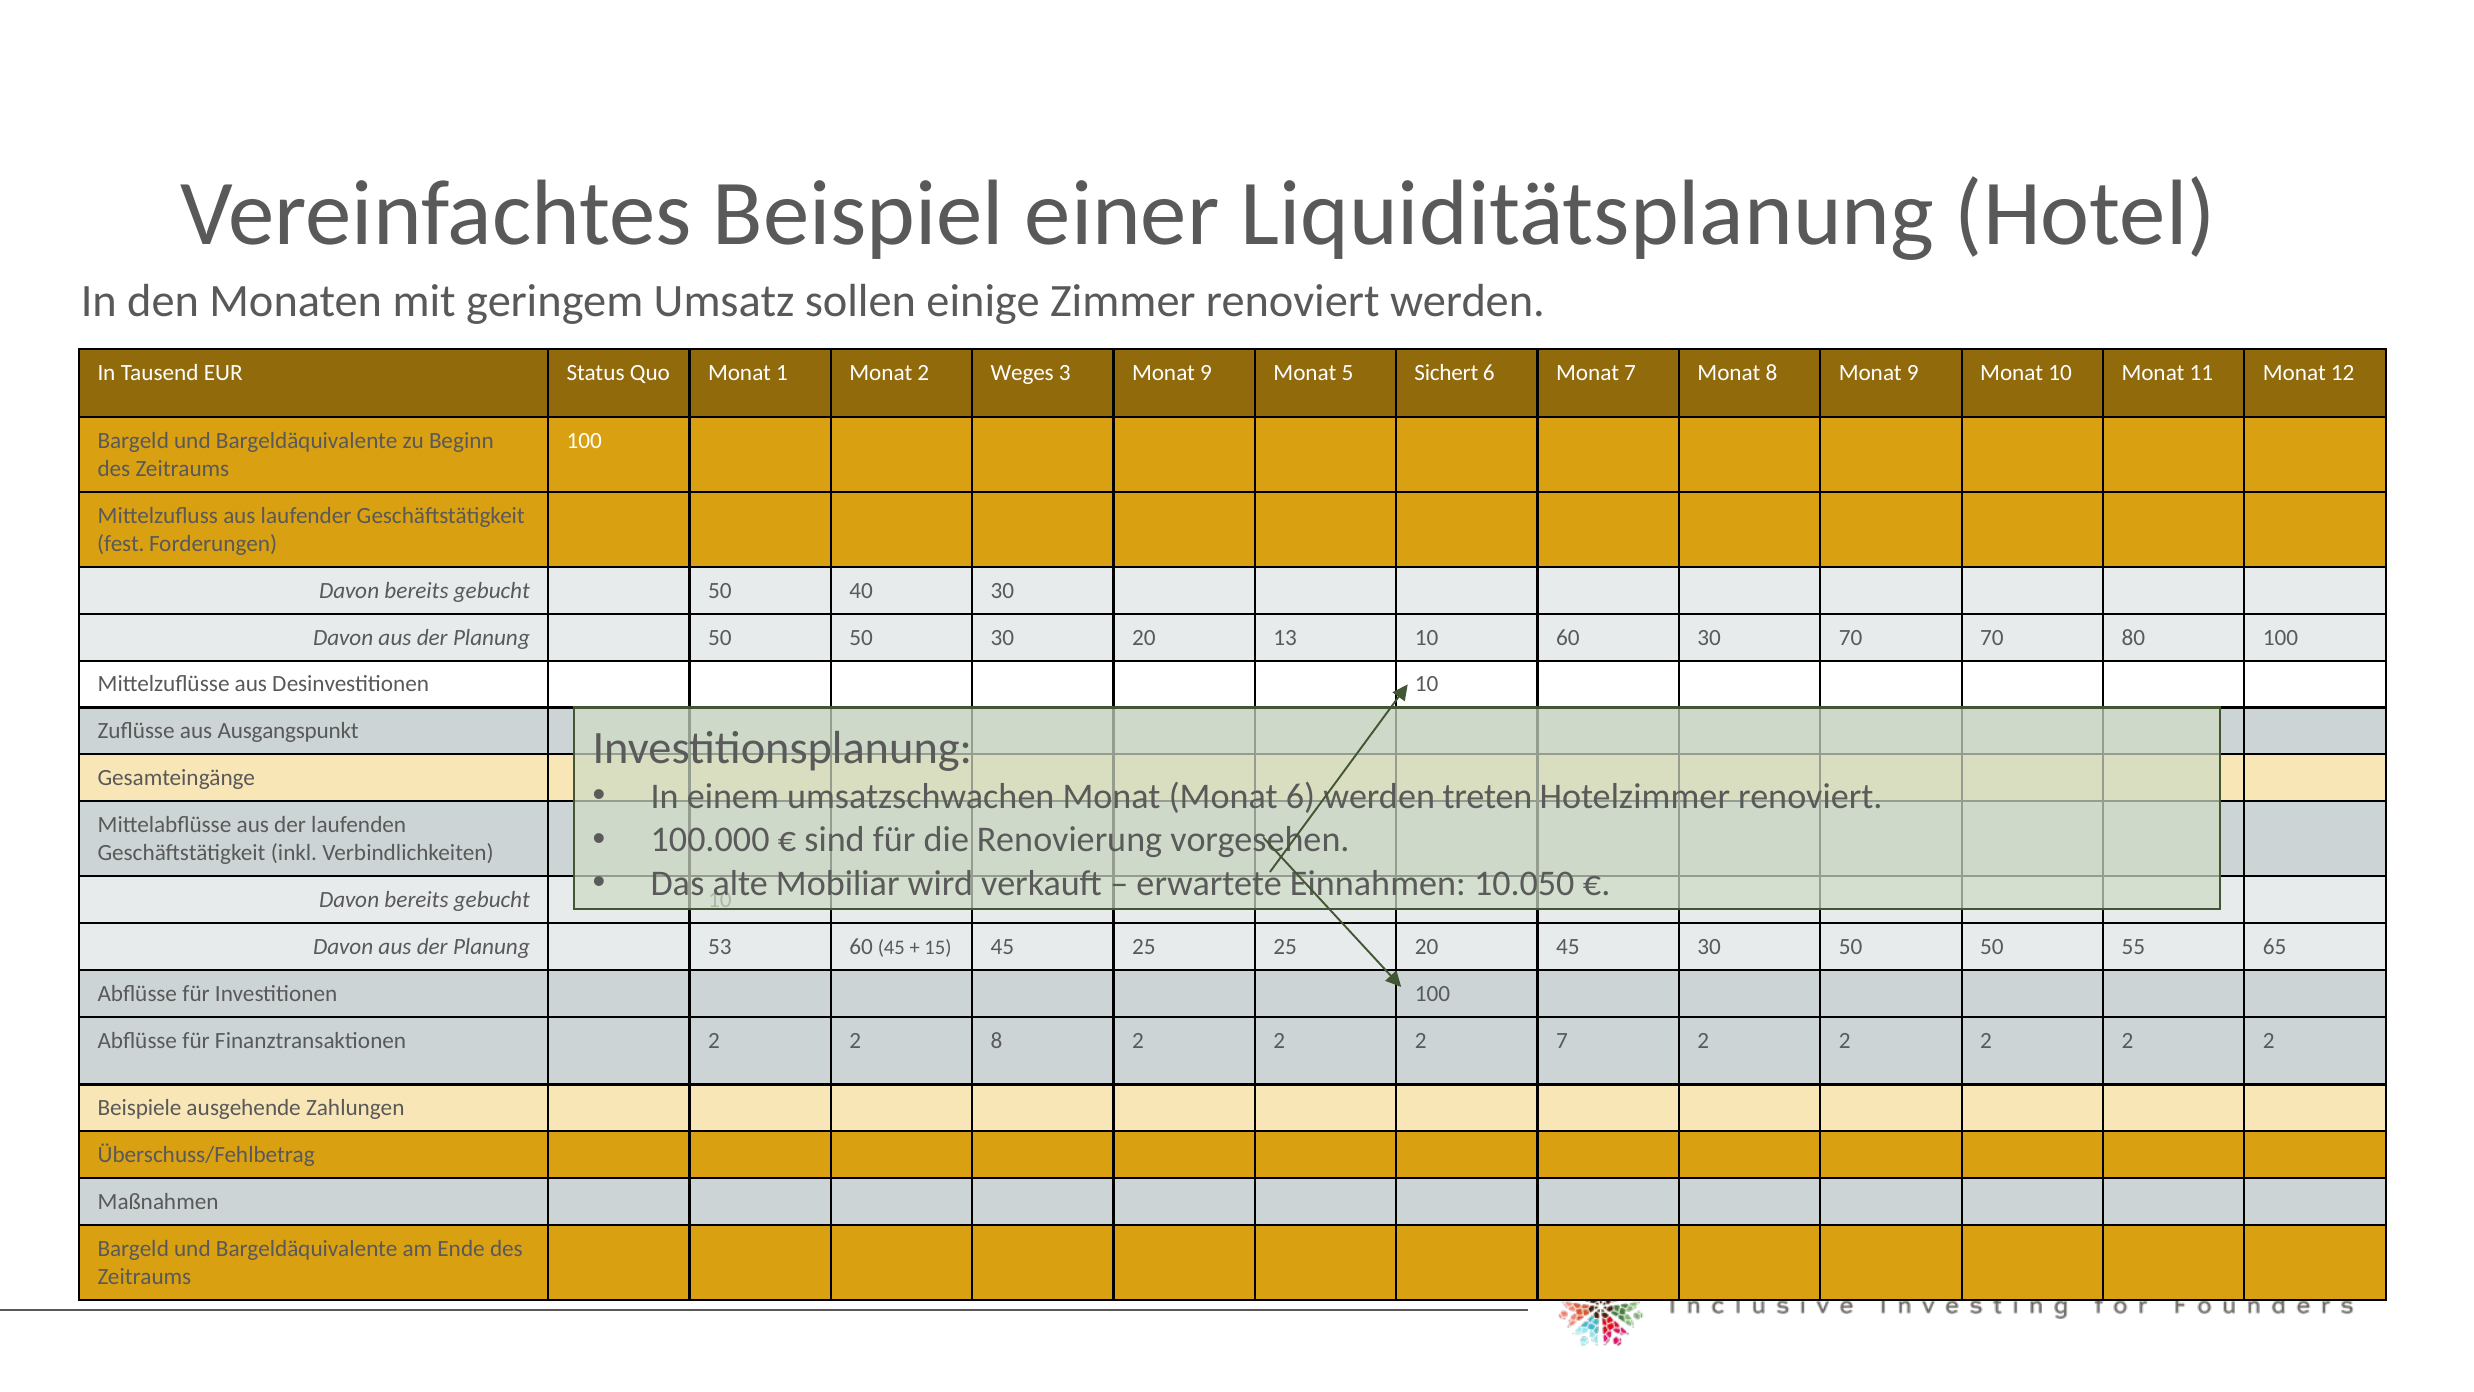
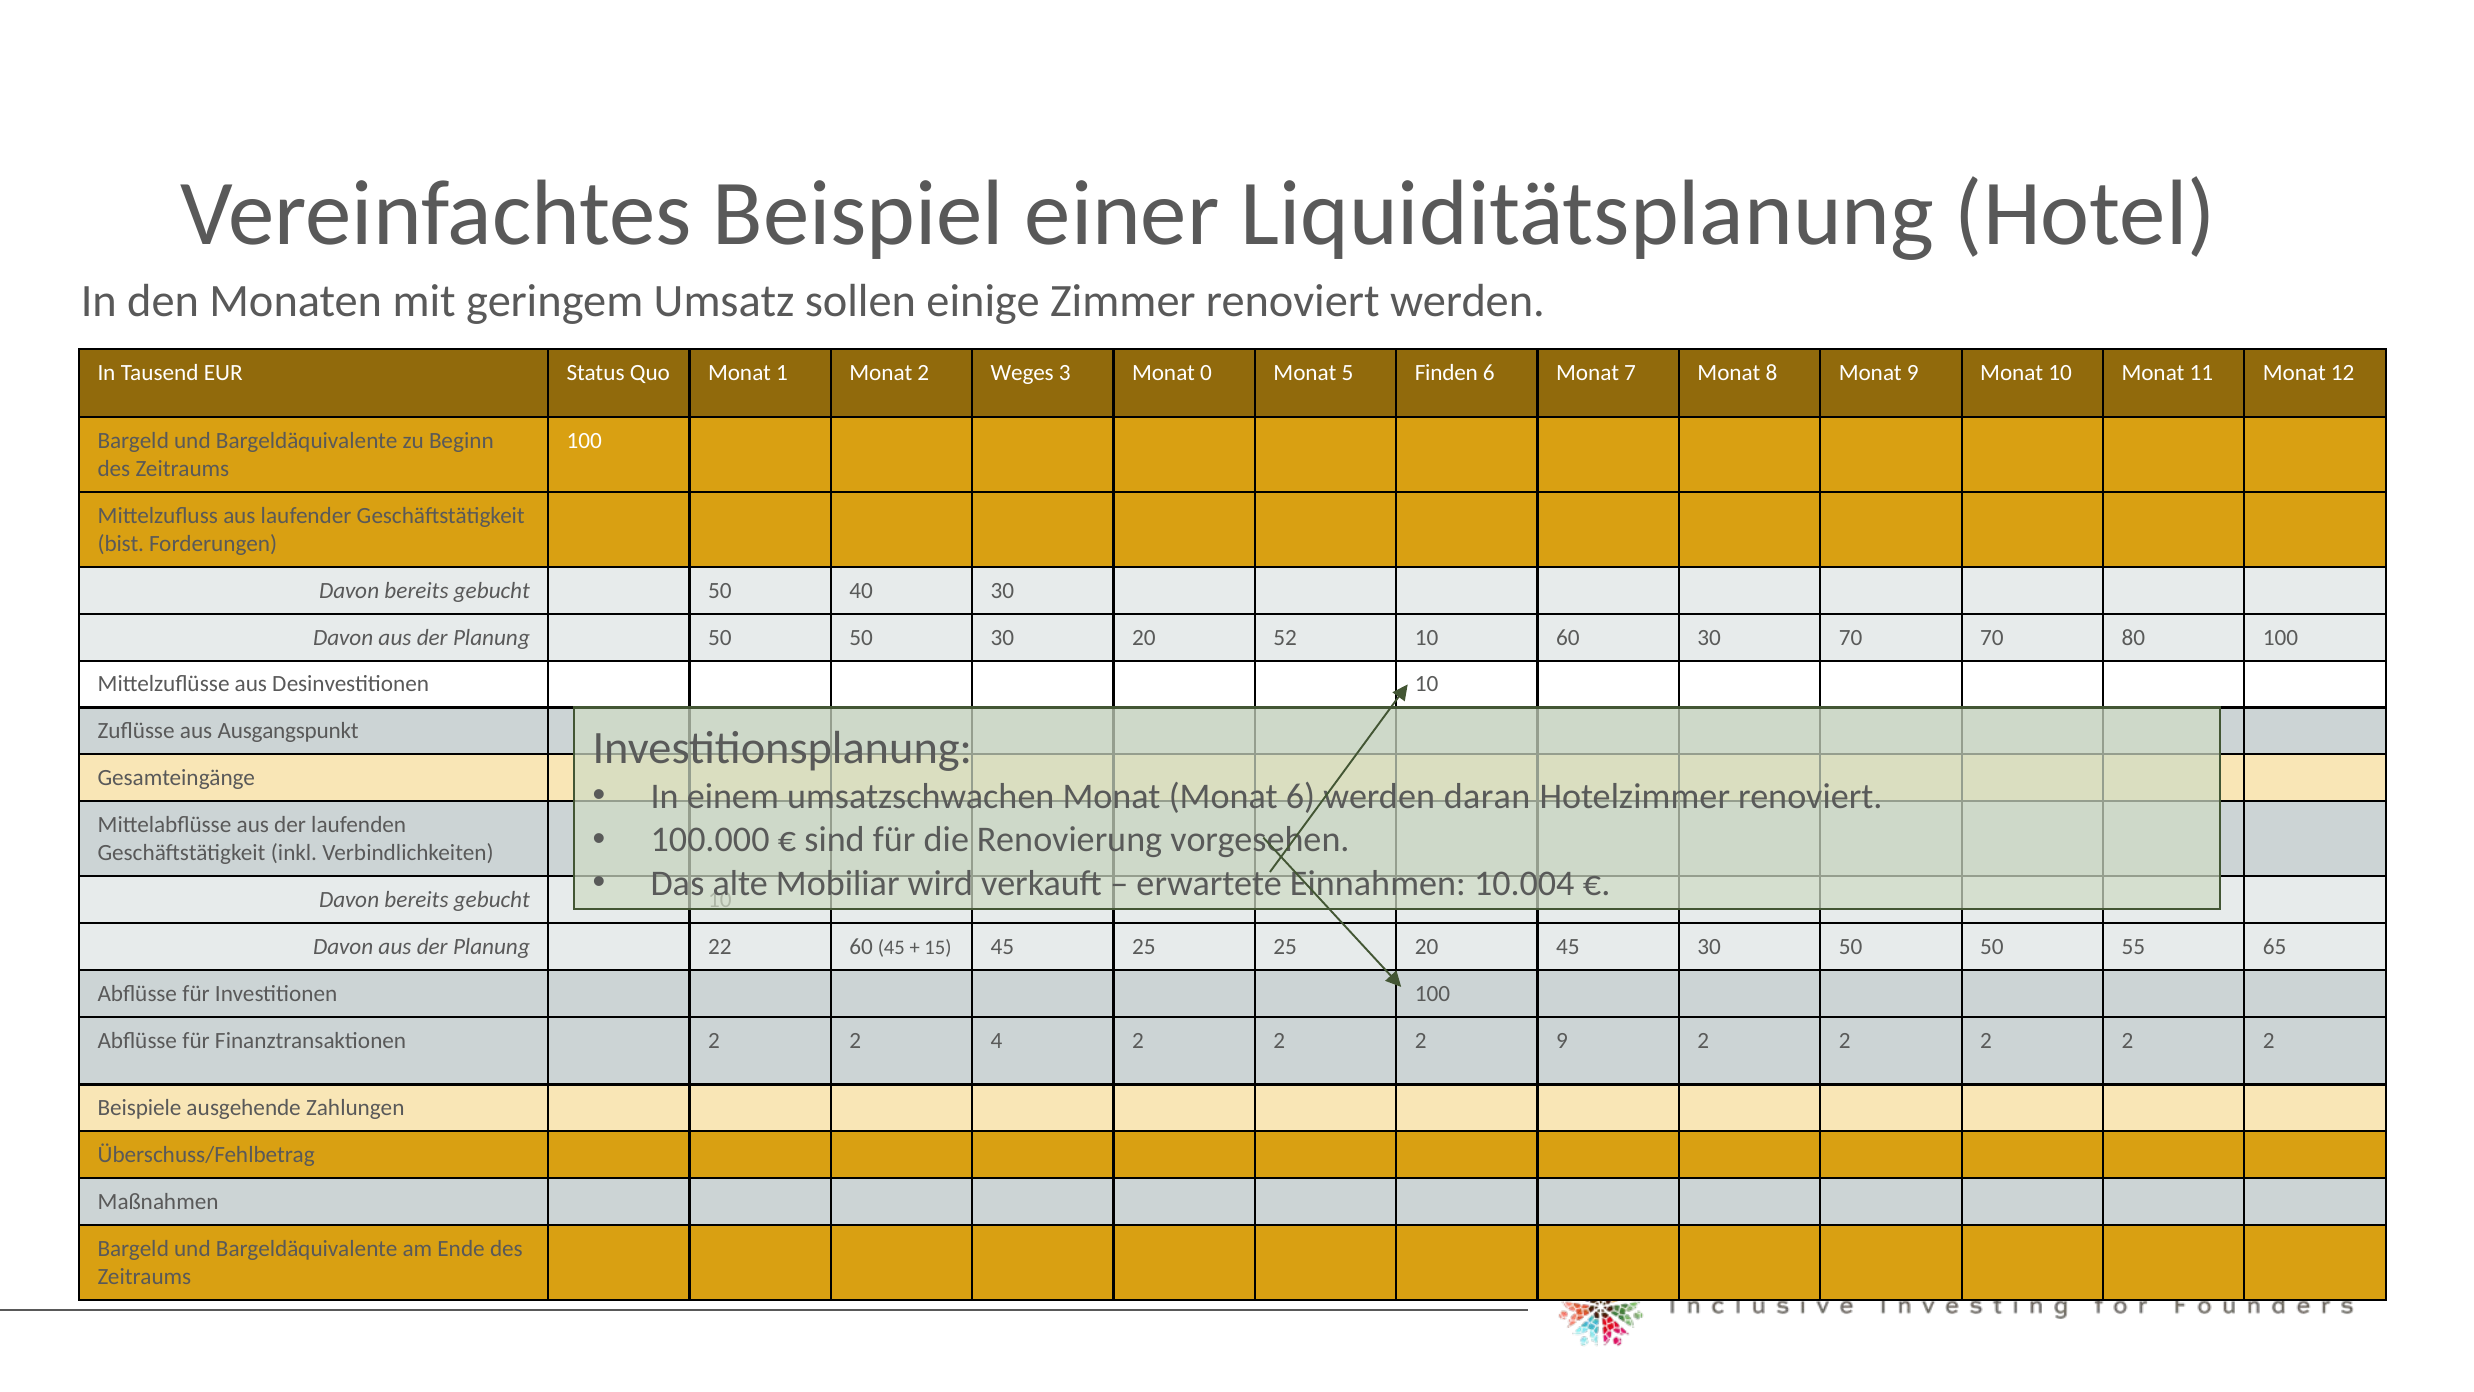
3 Monat 9: 9 -> 0
Sichert: Sichert -> Finden
fest: fest -> bist
13: 13 -> 52
treten: treten -> daran
10.050: 10.050 -> 10.004
53: 53 -> 22
2 8: 8 -> 4
2 7: 7 -> 9
